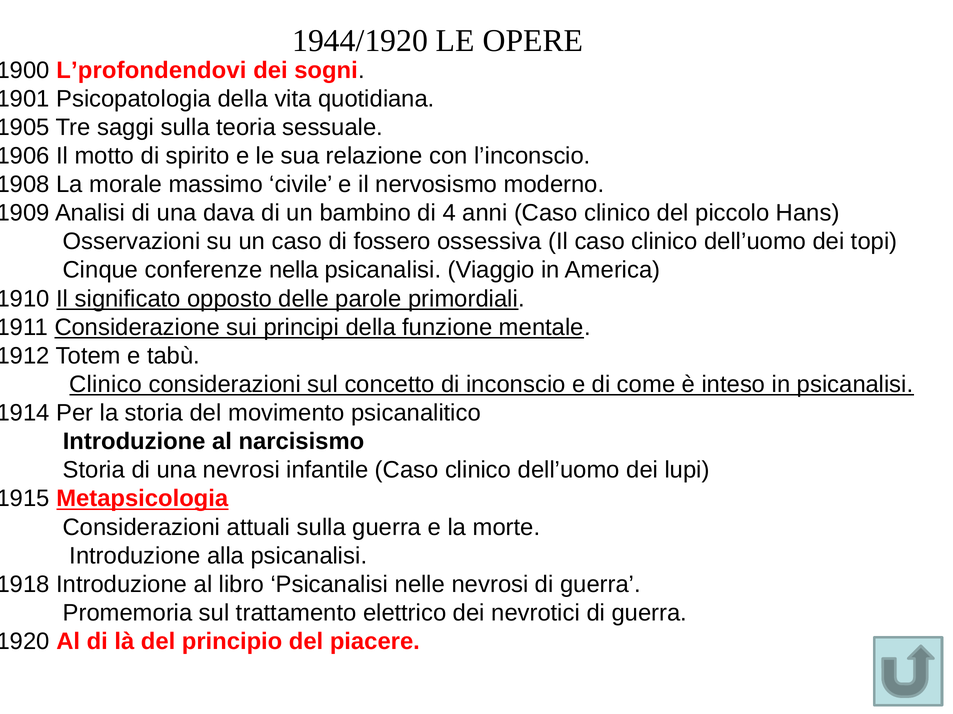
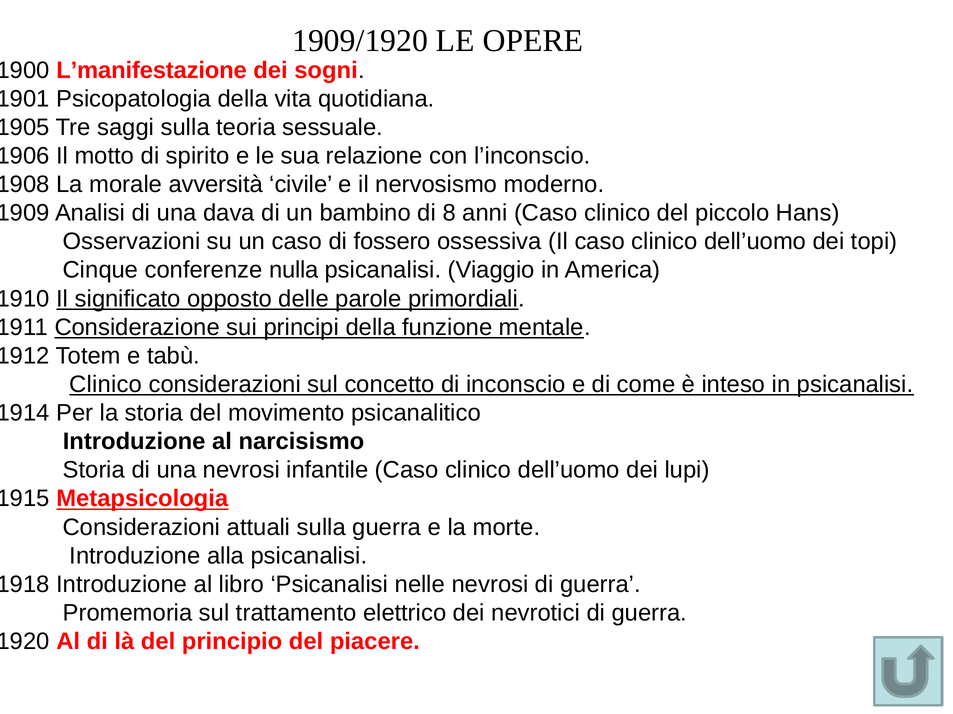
1944/1920: 1944/1920 -> 1909/1920
L’profondendovi: L’profondendovi -> L’manifestazione
massimo: massimo -> avversità
4: 4 -> 8
nella: nella -> nulla
